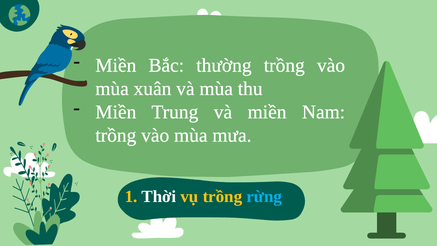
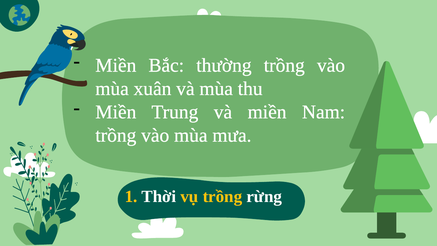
rừng colour: light blue -> white
